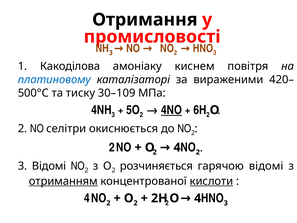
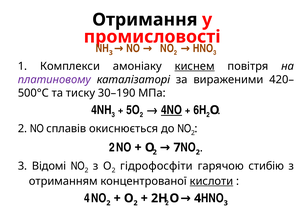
Какодiлова: Какодiлова -> Комплекси
киснем underline: none -> present
платиновому colour: blue -> purple
30–109: 30–109 -> 30–190
селітри: селітри -> сплавiв
4 at (177, 147): 4 -> 7
розчиняється: розчиняється -> гідрофосфіти
гарячою відомі: відомі -> стибію
отриманням underline: present -> none
